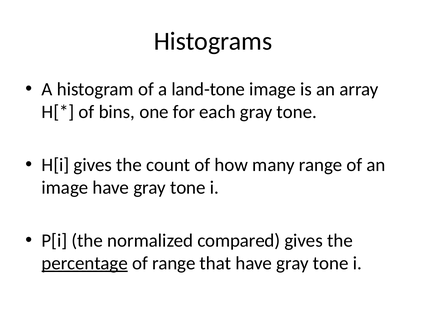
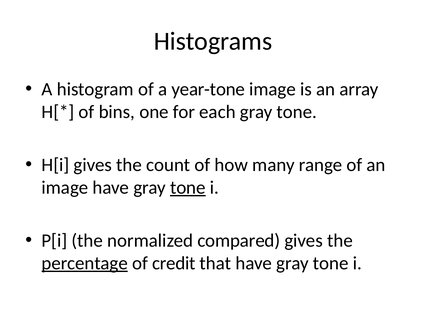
land-tone: land-tone -> year-tone
tone at (188, 188) underline: none -> present
of range: range -> credit
